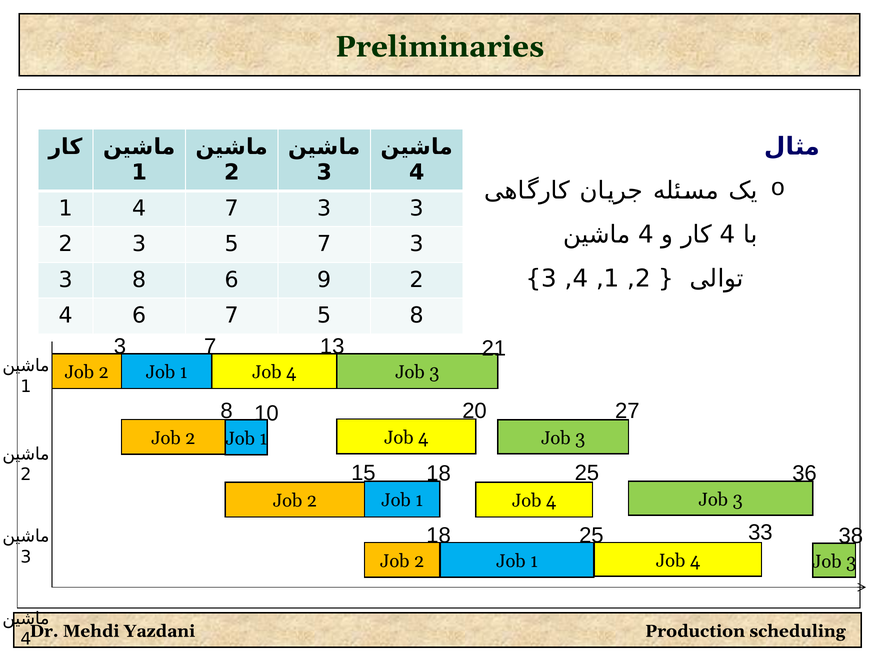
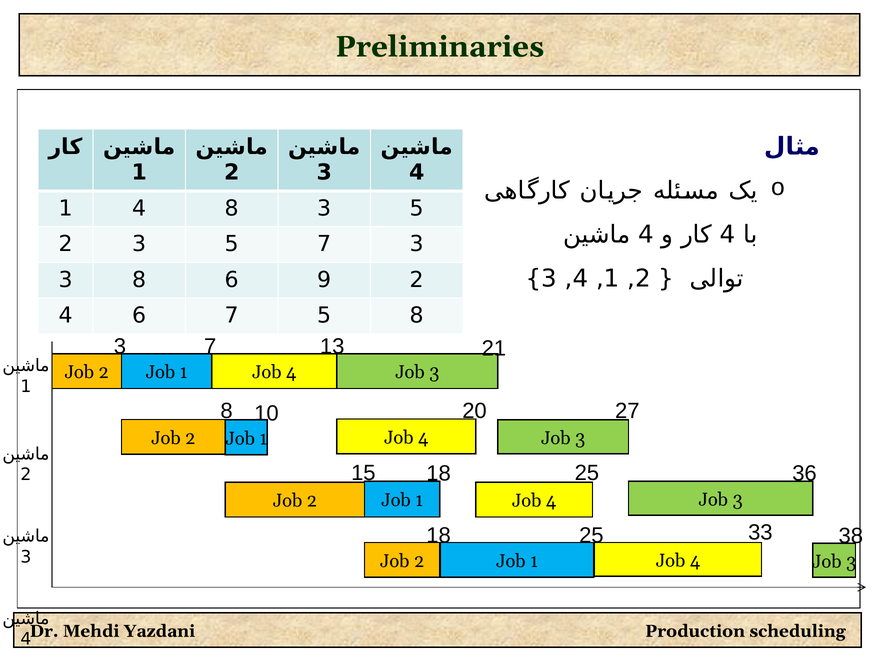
4 7: 7 -> 8
3 at (417, 209): 3 -> 5
